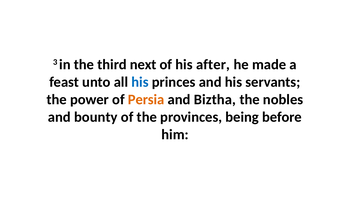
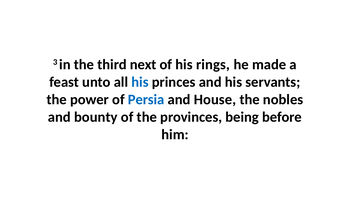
after: after -> rings
Persia colour: orange -> blue
Biztha: Biztha -> House
